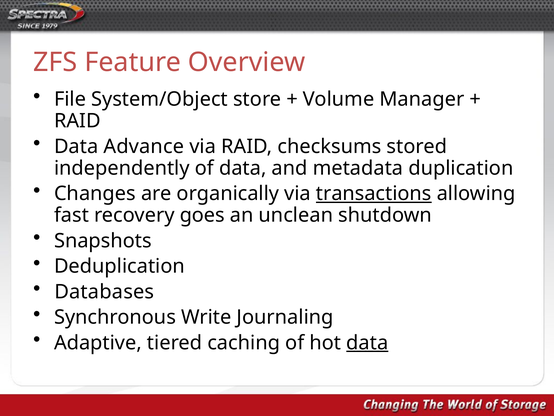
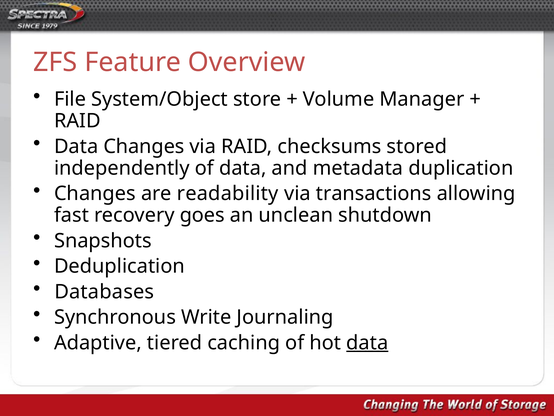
Data Advance: Advance -> Changes
organically: organically -> readability
transactions underline: present -> none
